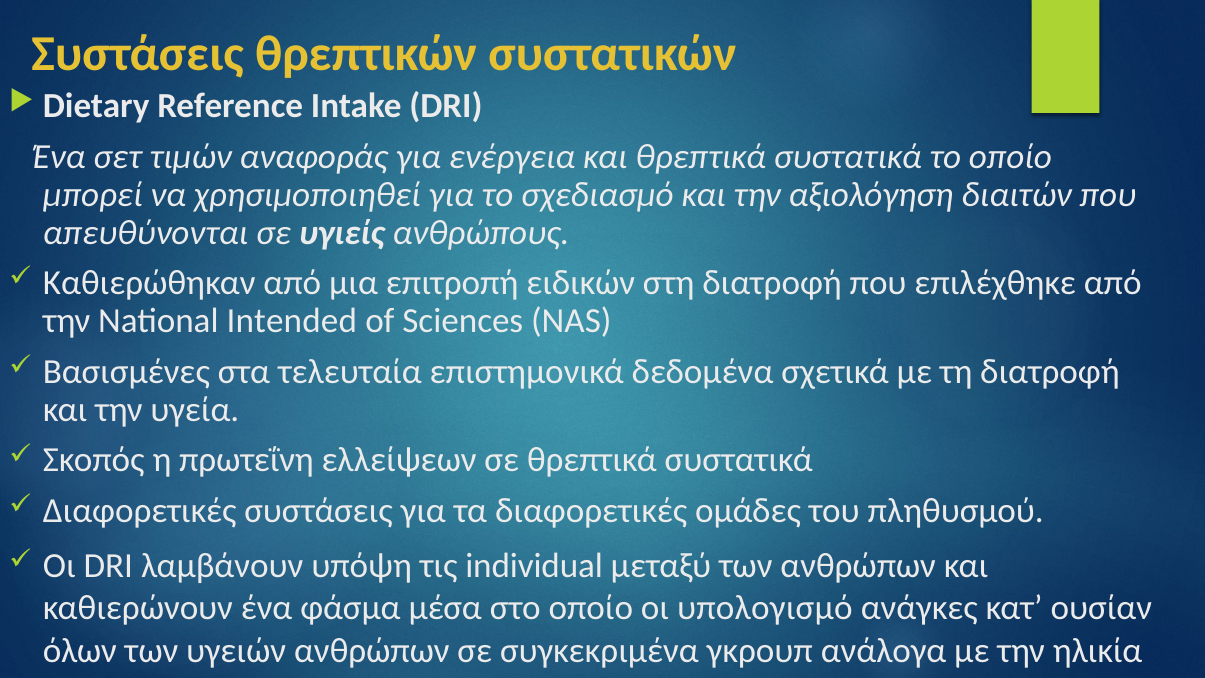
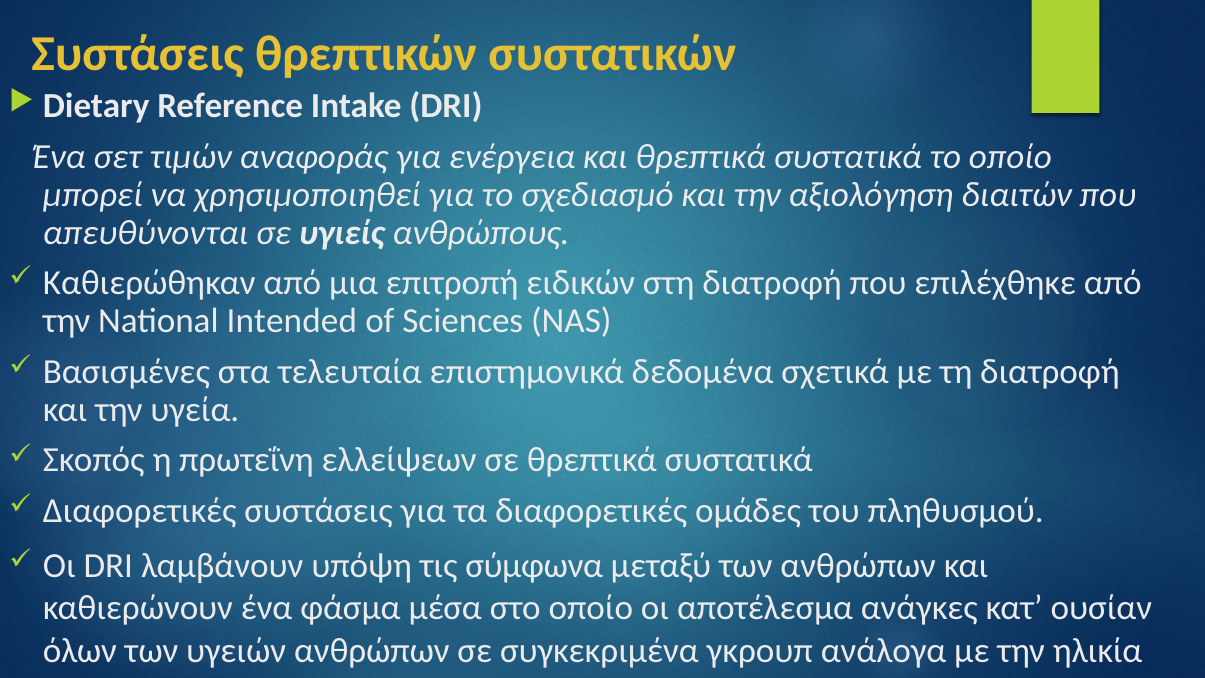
individual: individual -> σύμφωνα
υπολογισμό: υπολογισμό -> αποτέλεσμα
